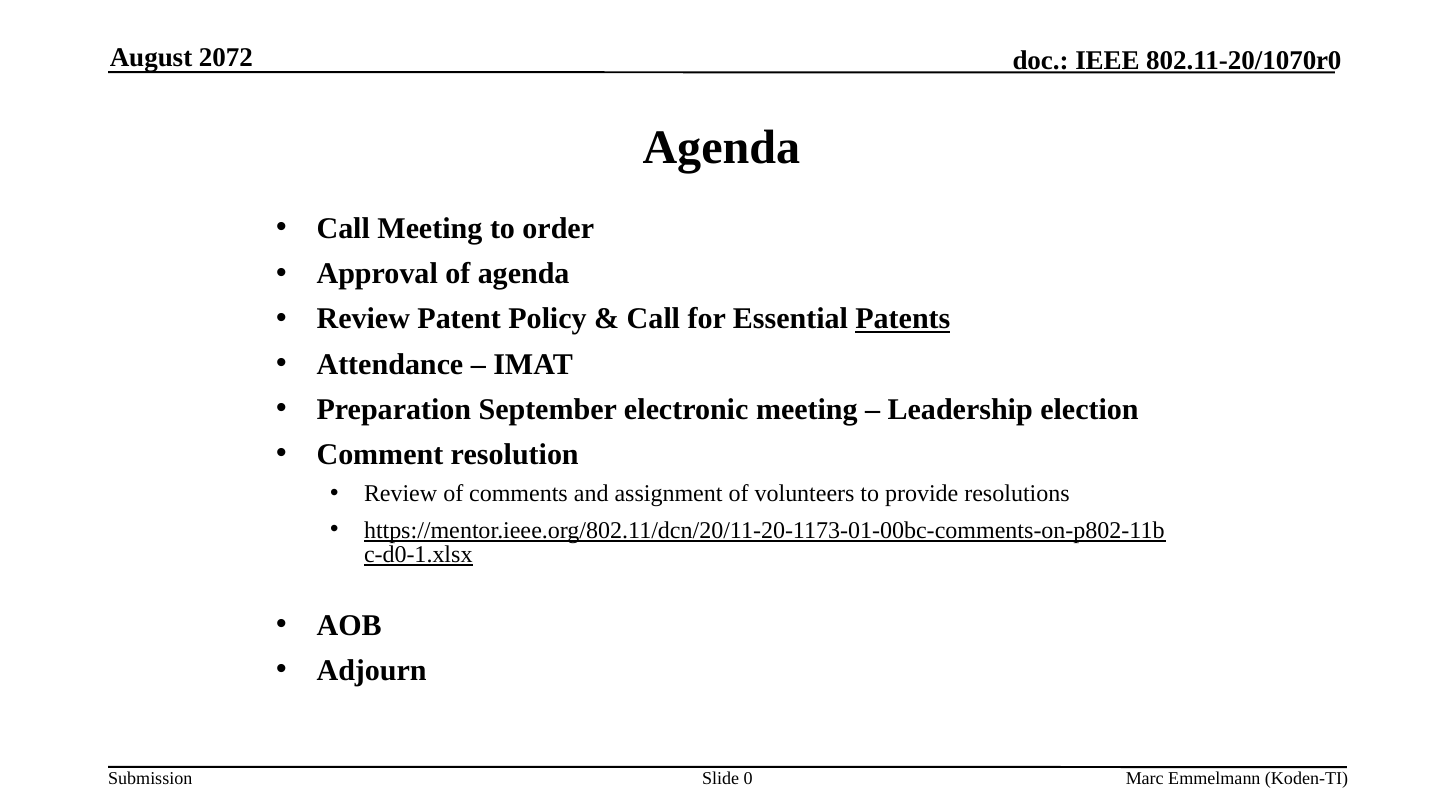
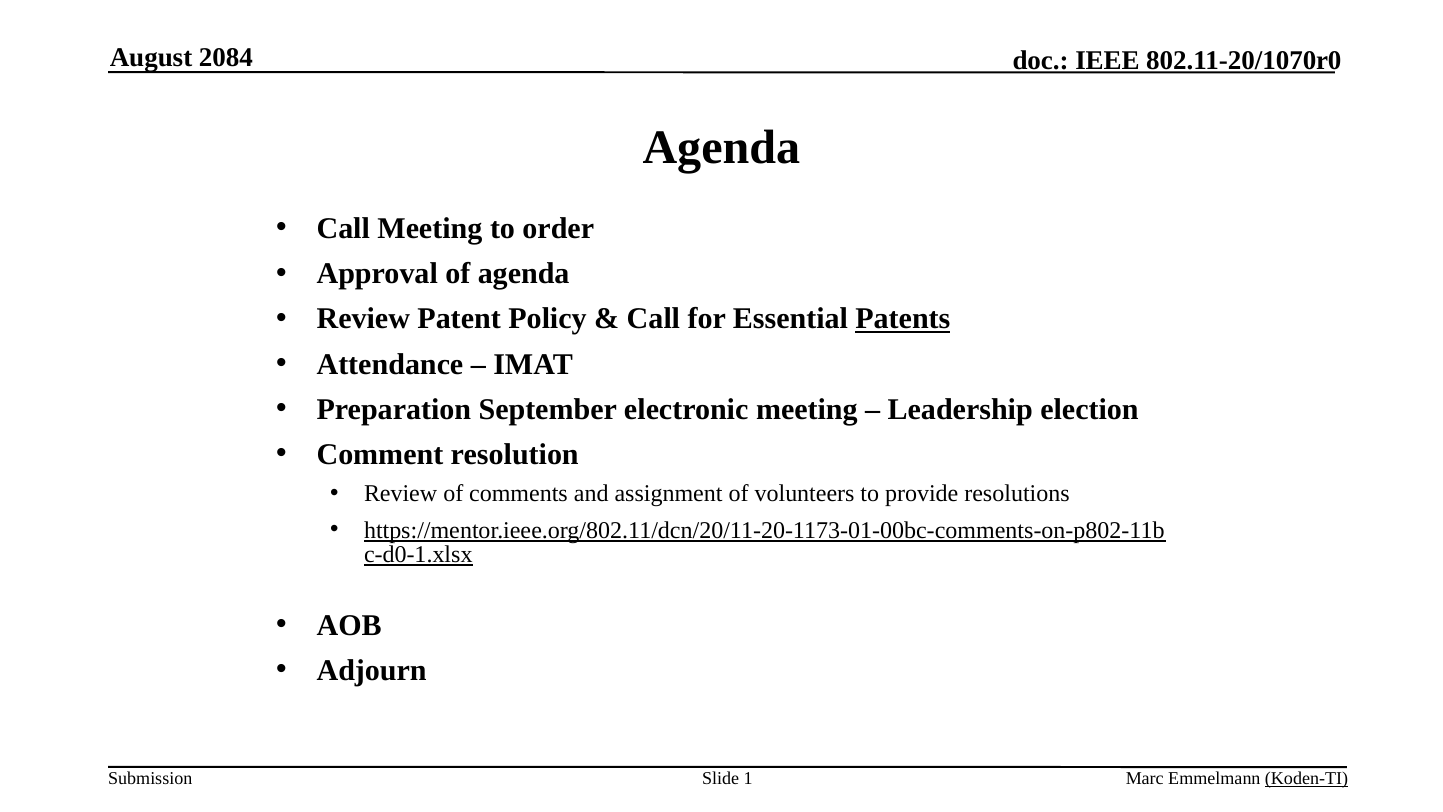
2072: 2072 -> 2084
0: 0 -> 1
Koden-TI underline: none -> present
